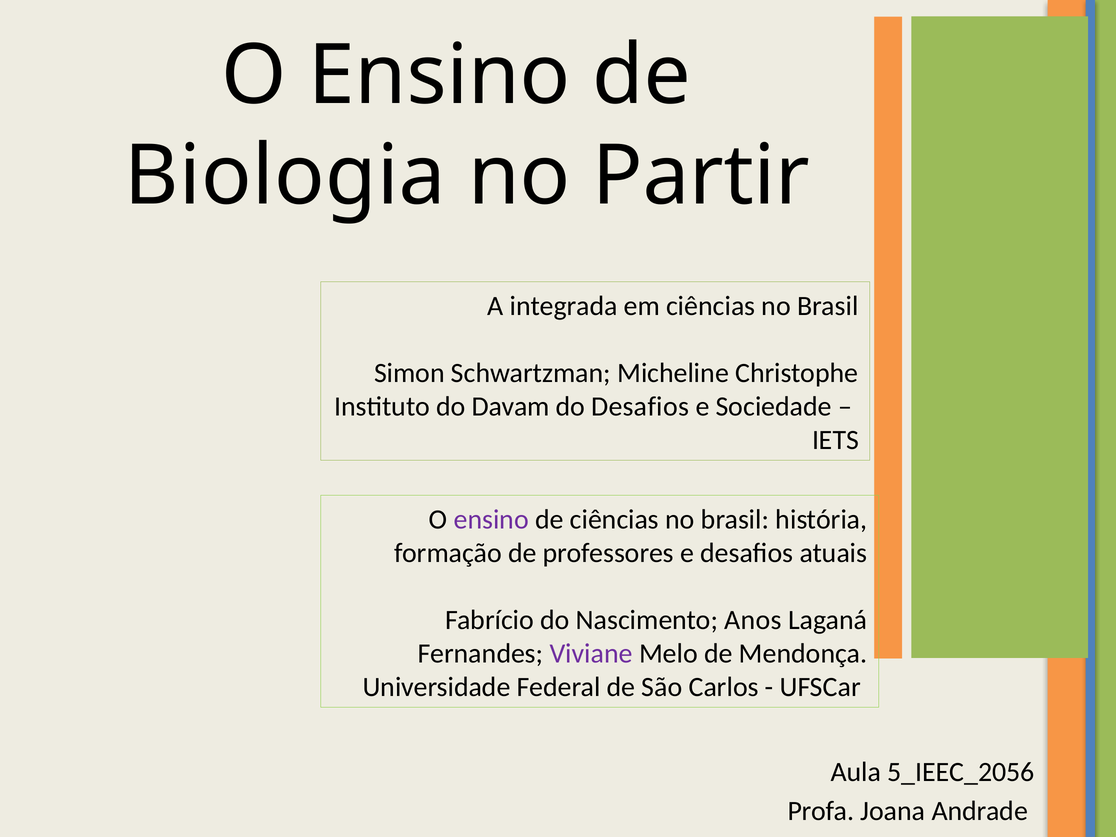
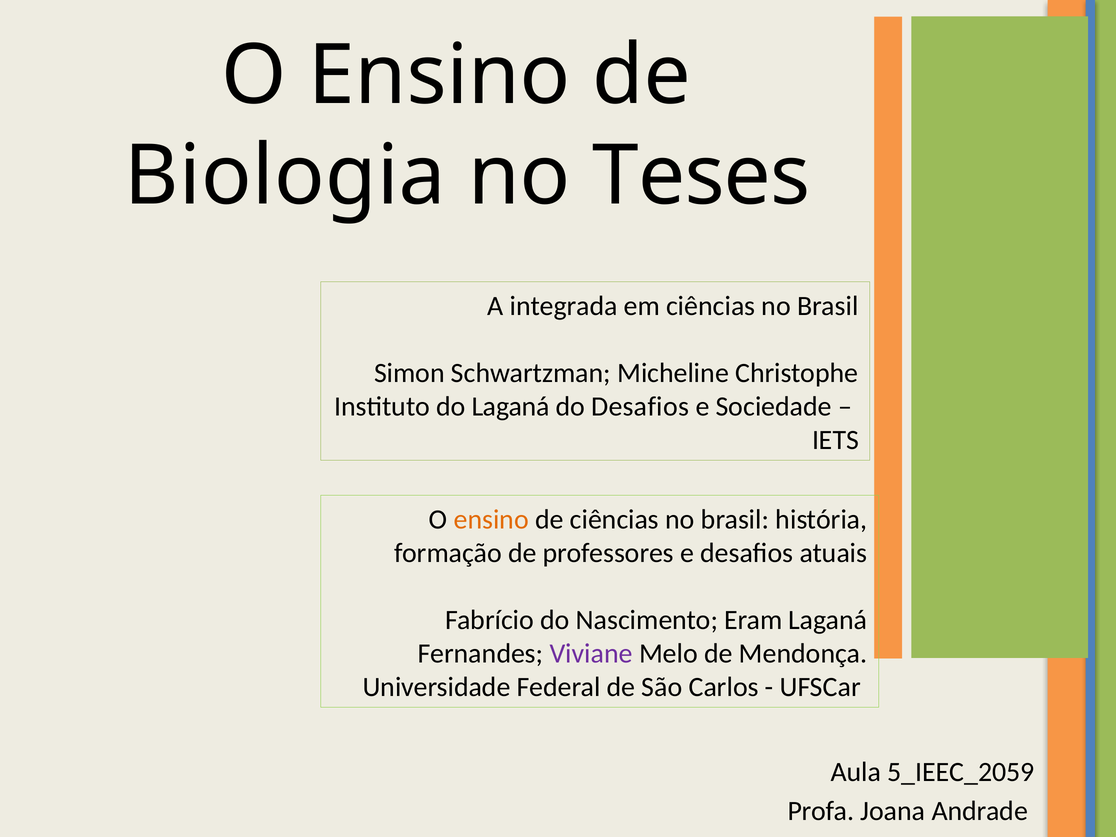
Partir: Partir -> Teses
do Davam: Davam -> Laganá
ensino at (491, 520) colour: purple -> orange
Anos: Anos -> Eram
5_IEEC_2056: 5_IEEC_2056 -> 5_IEEC_2059
